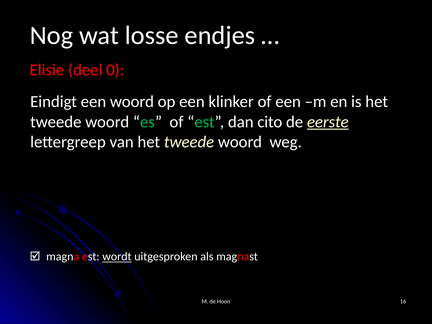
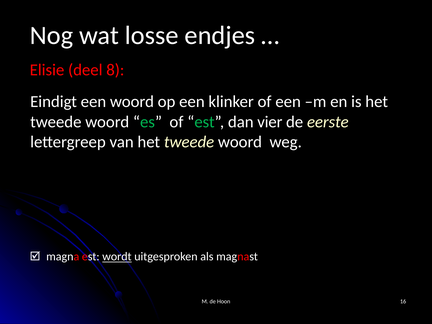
0: 0 -> 8
cito: cito -> vier
eerste underline: present -> none
